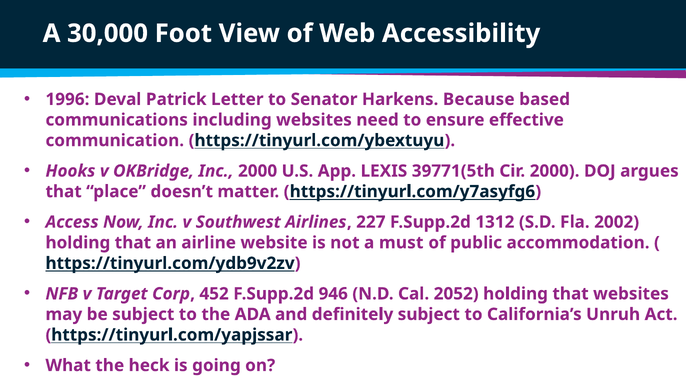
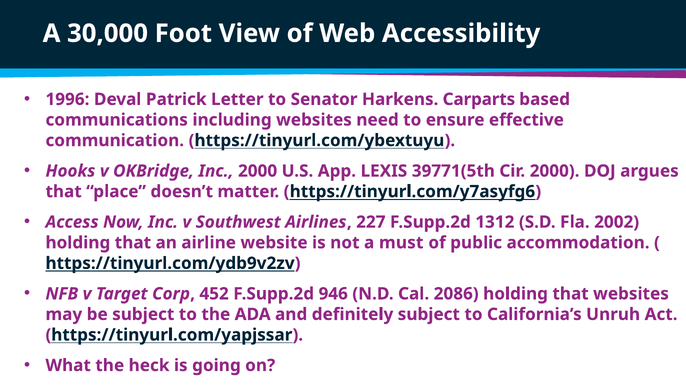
Because: Because -> Carparts
2052: 2052 -> 2086
